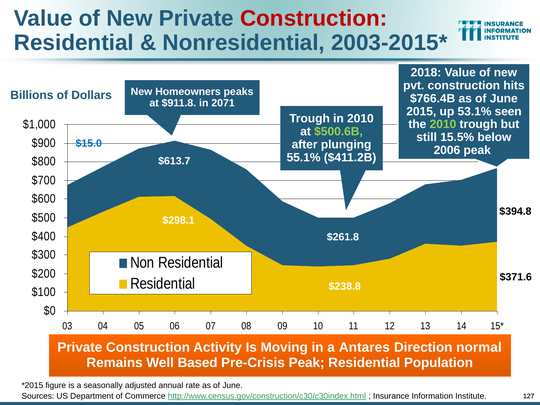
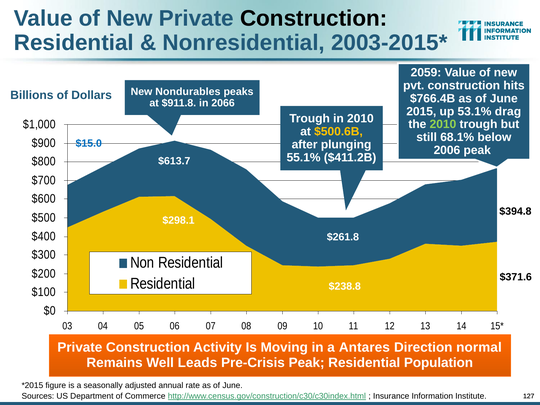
Construction at (314, 18) colour: red -> black
2018: 2018 -> 2059
Homeowners: Homeowners -> Nondurables
2071: 2071 -> 2066
seen: seen -> drag
$500.6B colour: light green -> yellow
15.5%: 15.5% -> 68.1%
Based: Based -> Leads
